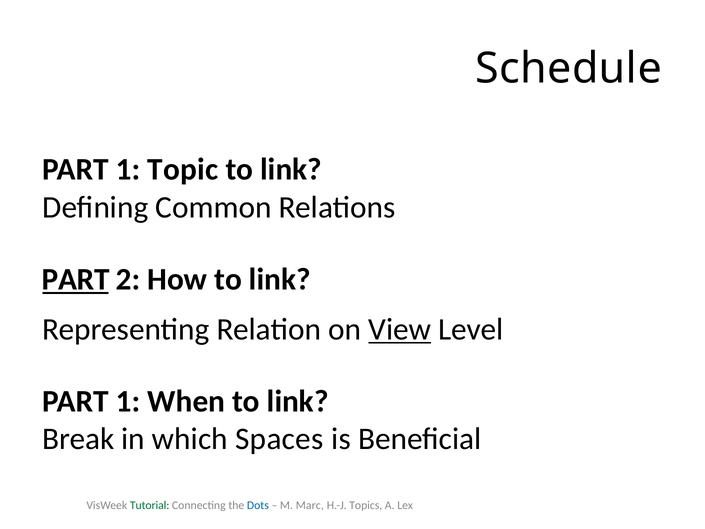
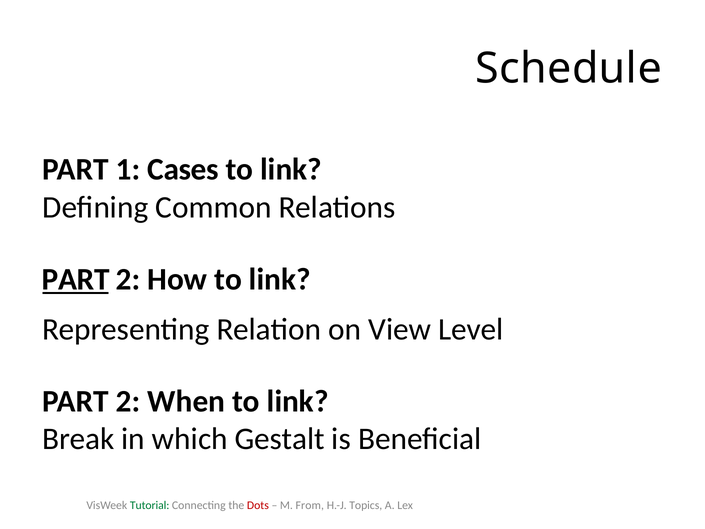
Topic: Topic -> Cases
View underline: present -> none
1 at (128, 401): 1 -> 2
Spaces: Spaces -> Gestalt
Dots colour: blue -> red
Marc: Marc -> From
